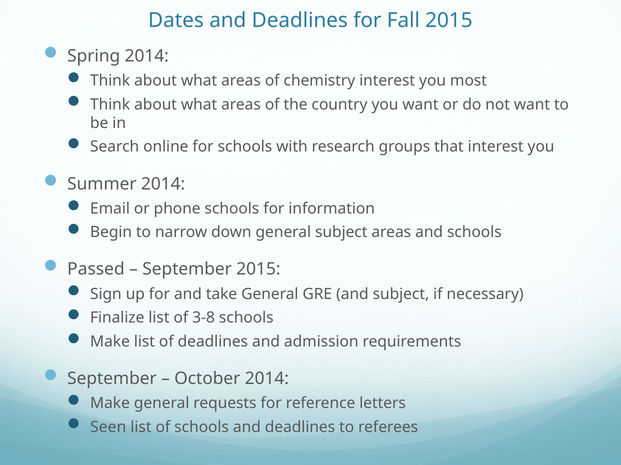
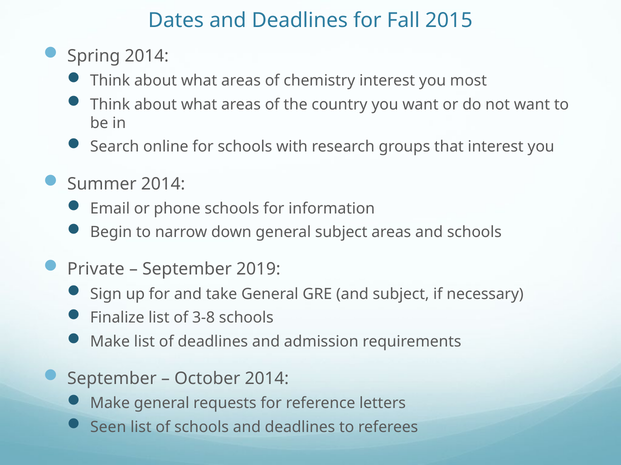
Passed: Passed -> Private
September 2015: 2015 -> 2019
